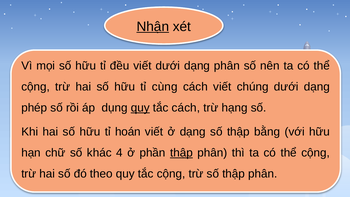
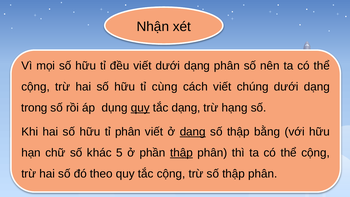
Nhận underline: present -> none
phép: phép -> trong
tắc cách: cách -> dạng
tỉ hoán: hoán -> phân
dạng at (193, 132) underline: none -> present
4: 4 -> 5
